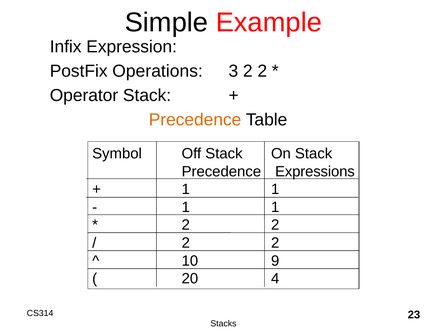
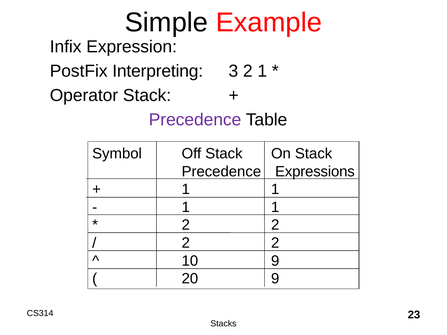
Operations: Operations -> Interpreting
3 2 2: 2 -> 1
Precedence at (195, 120) colour: orange -> purple
20 4: 4 -> 9
